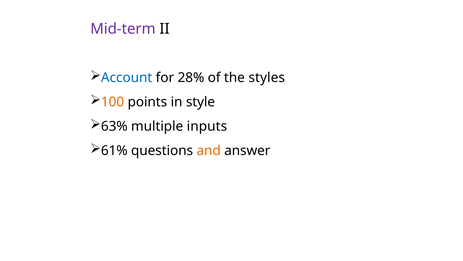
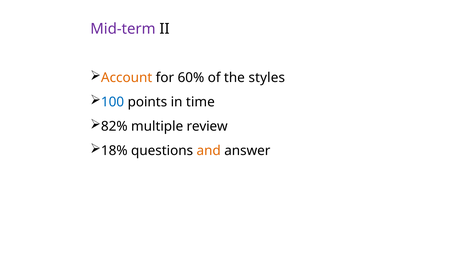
Account colour: blue -> orange
28%: 28% -> 60%
100 colour: orange -> blue
style: style -> time
63%: 63% -> 82%
inputs: inputs -> review
61%: 61% -> 18%
